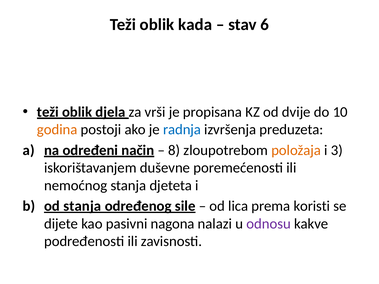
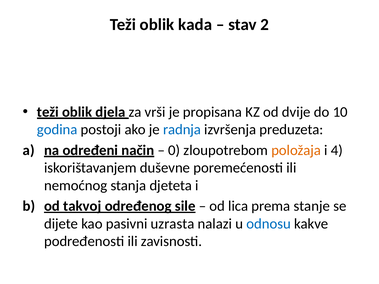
6: 6 -> 2
godina colour: orange -> blue
8: 8 -> 0
3: 3 -> 4
od stanja: stanja -> takvoj
koristi: koristi -> stanje
nagona: nagona -> uzrasta
odnosu colour: purple -> blue
